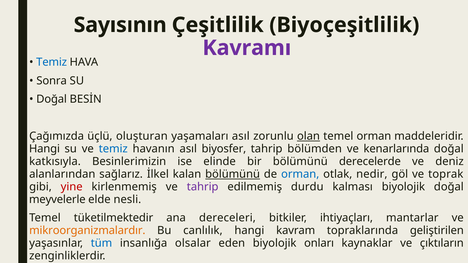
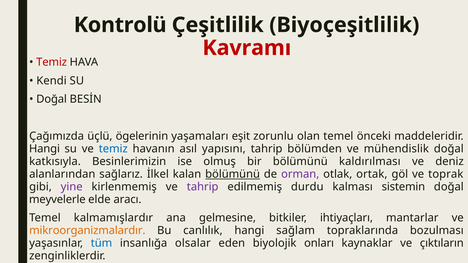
Sayısının: Sayısının -> Kontrolü
Kavramı colour: purple -> red
Temiz at (52, 62) colour: blue -> red
Sonra: Sonra -> Kendi
oluşturan: oluşturan -> ögelerinin
yaşamaları asıl: asıl -> eşit
olan underline: present -> none
temel orman: orman -> önceki
biyosfer: biyosfer -> yapısını
kenarlarında: kenarlarında -> mühendislik
elinde: elinde -> olmuş
derecelerde: derecelerde -> kaldırılması
orman at (300, 174) colour: blue -> purple
nedir: nedir -> ortak
yine colour: red -> purple
kalması biyolojik: biyolojik -> sistemin
nesli: nesli -> aracı
tüketilmektedir: tüketilmektedir -> kalmamışlardır
dereceleri: dereceleri -> gelmesine
kavram: kavram -> sağlam
geliştirilen: geliştirilen -> bozulması
